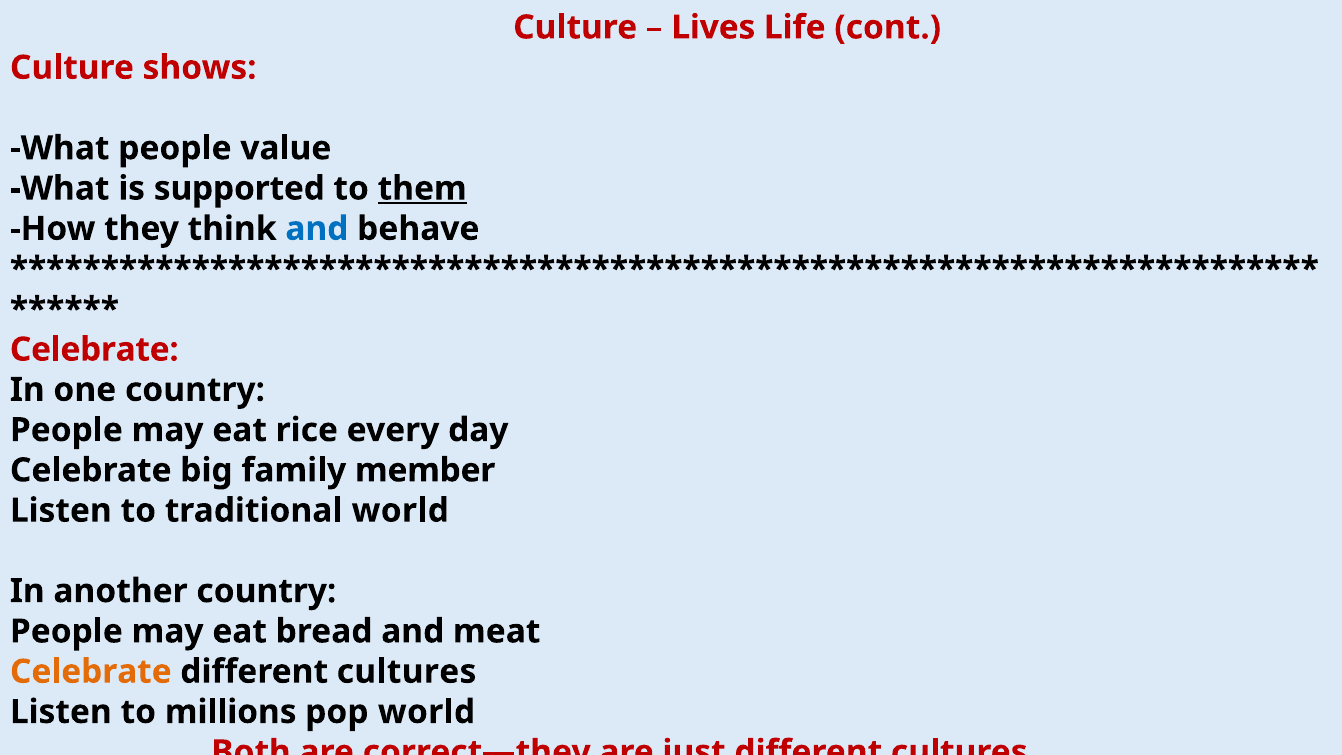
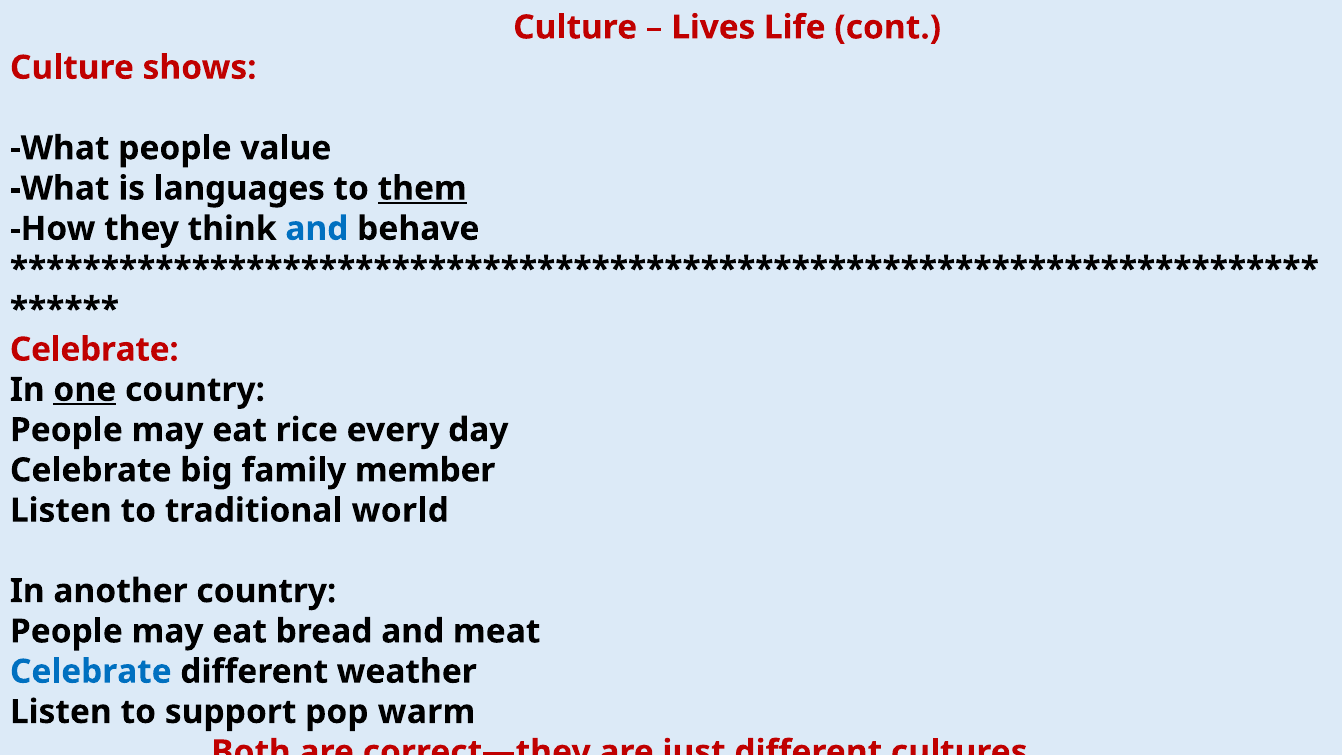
supported: supported -> languages
one underline: none -> present
Celebrate at (91, 672) colour: orange -> blue
cultures at (407, 672): cultures -> weather
millions: millions -> support
pop world: world -> warm
